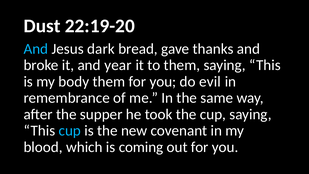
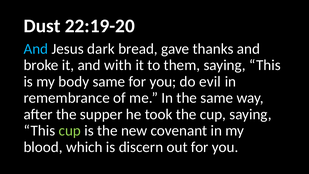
year: year -> with
body them: them -> same
cup at (70, 131) colour: light blue -> light green
coming: coming -> discern
